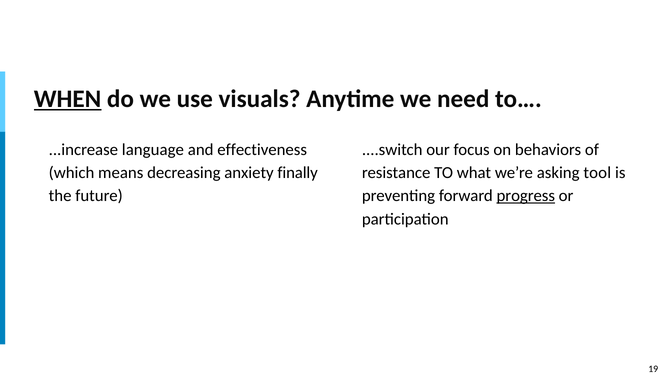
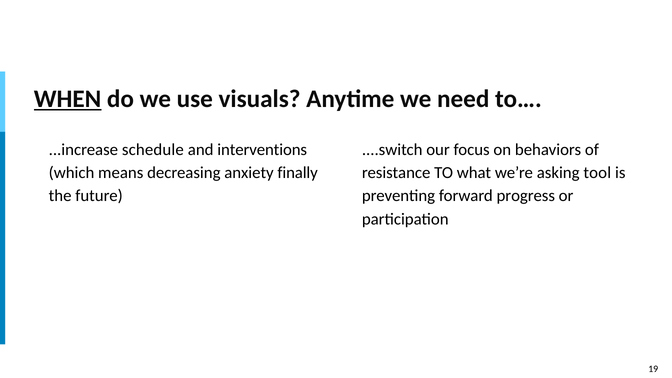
language: language -> schedule
effectiveness: effectiveness -> interventions
progress underline: present -> none
